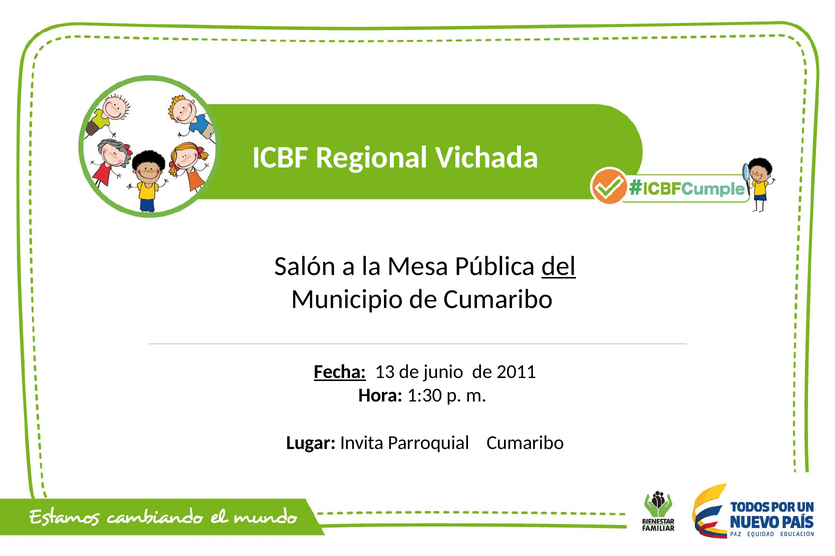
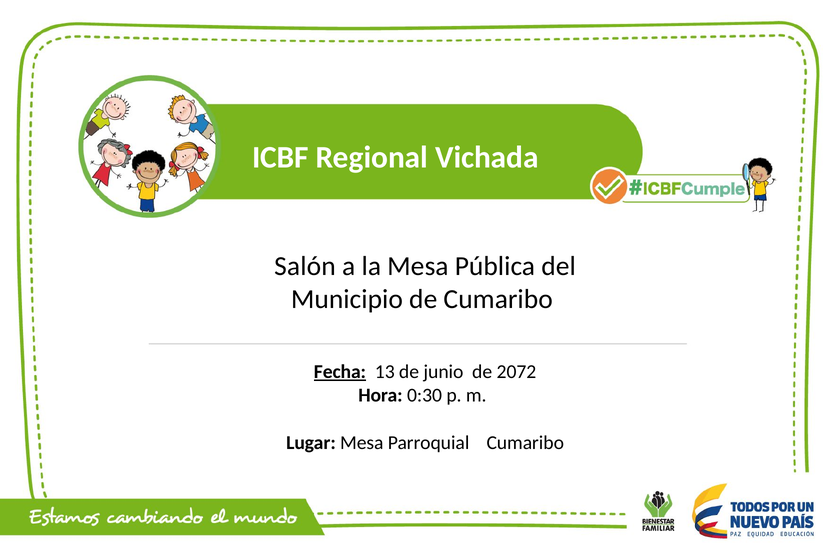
del underline: present -> none
2011: 2011 -> 2072
1:30: 1:30 -> 0:30
Lugar Invita: Invita -> Mesa
